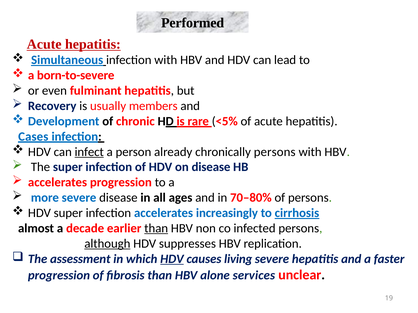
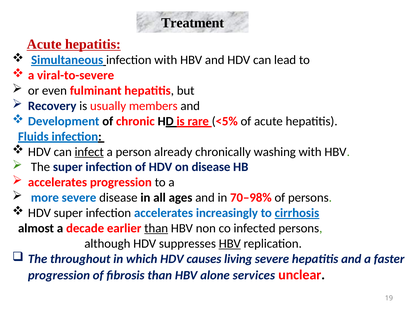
Performed: Performed -> Treatment
born-to-severe: born-to-severe -> viral-to-severe
Cases: Cases -> Fluids
chronically persons: persons -> washing
70‒80%: 70‒80% -> 70‒98%
although underline: present -> none
HBV at (230, 244) underline: none -> present
assessment: assessment -> throughout
HDV at (172, 259) underline: present -> none
